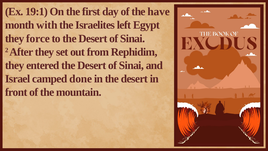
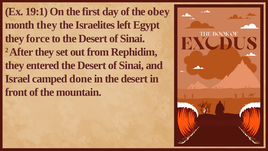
have: have -> obey
month with: with -> they
